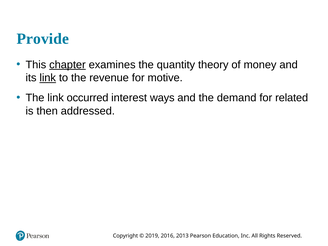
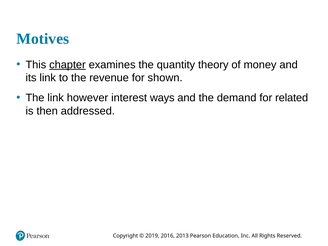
Provide: Provide -> Motives
link at (48, 78) underline: present -> none
motive: motive -> shown
occurred: occurred -> however
